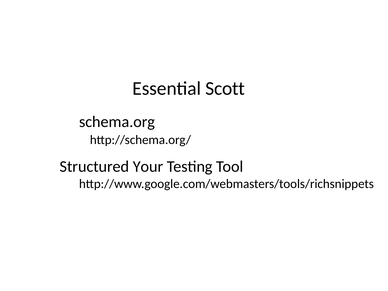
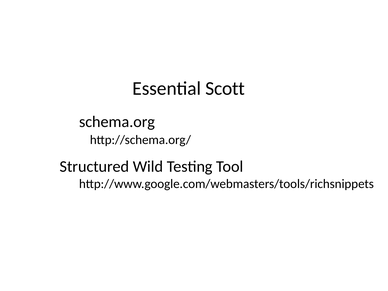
Your: Your -> Wild
